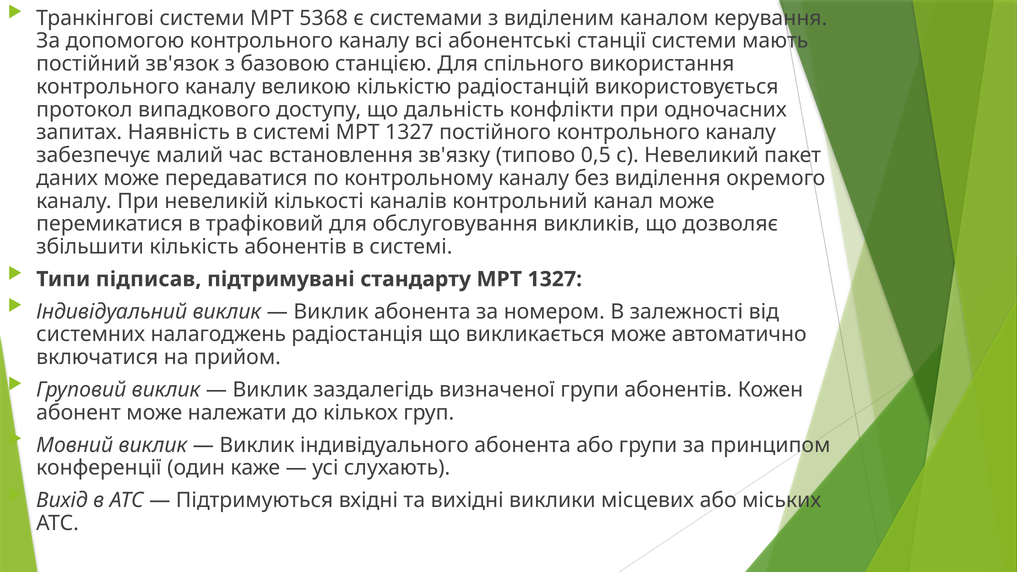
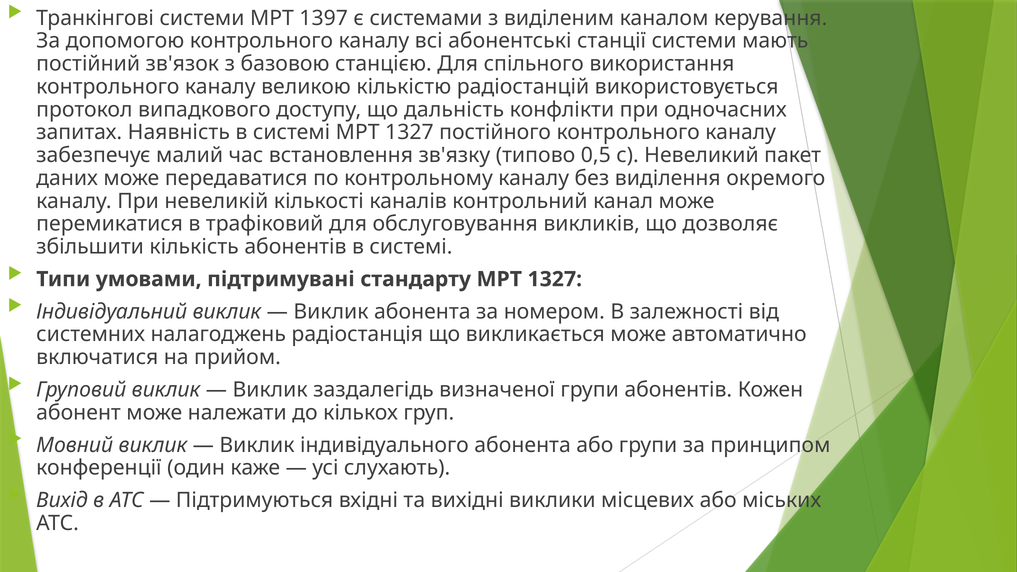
5368: 5368 -> 1397
підписав: підписав -> умовами
